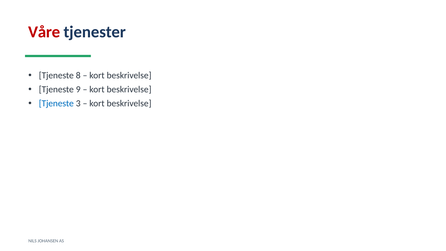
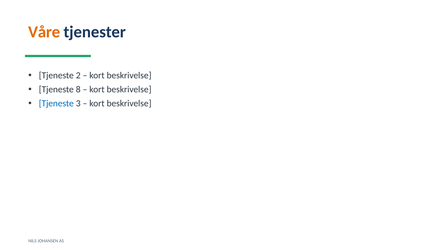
Våre colour: red -> orange
8: 8 -> 2
9: 9 -> 8
